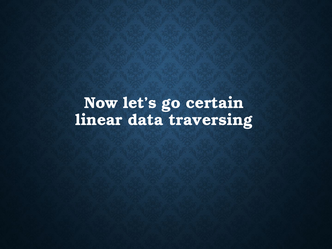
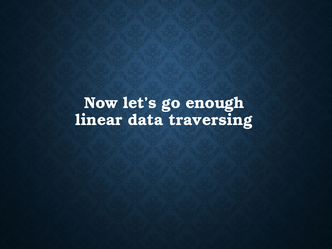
certain: certain -> enough
